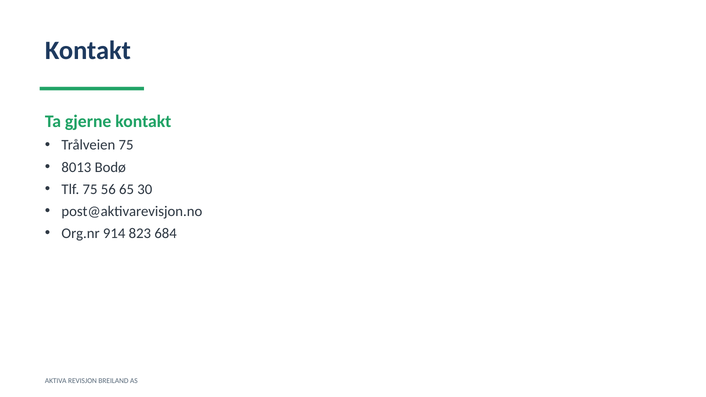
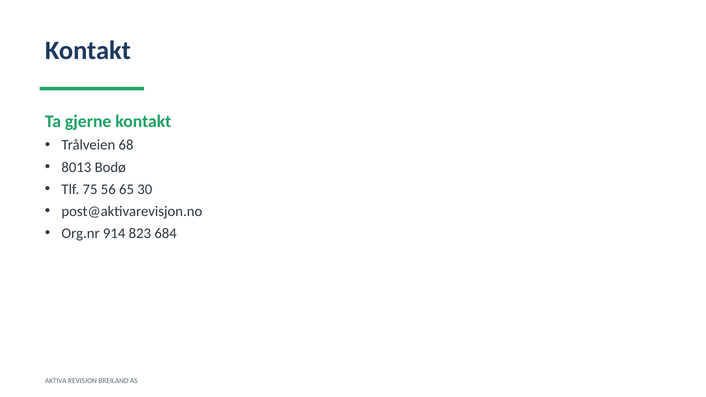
Trålveien 75: 75 -> 68
